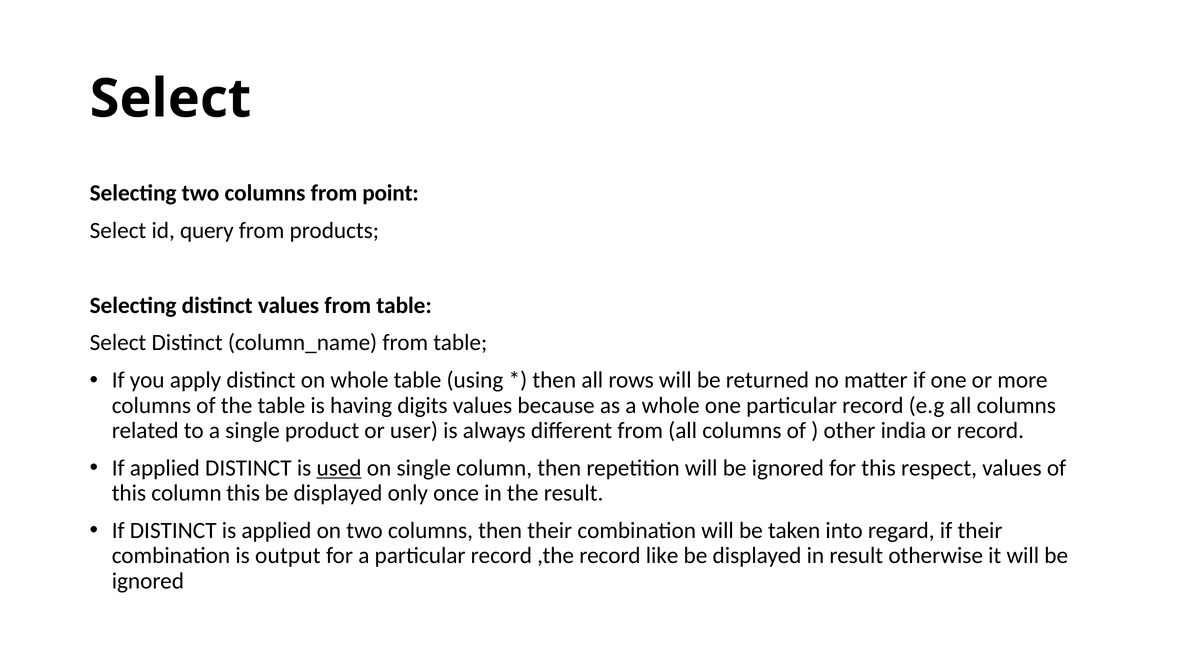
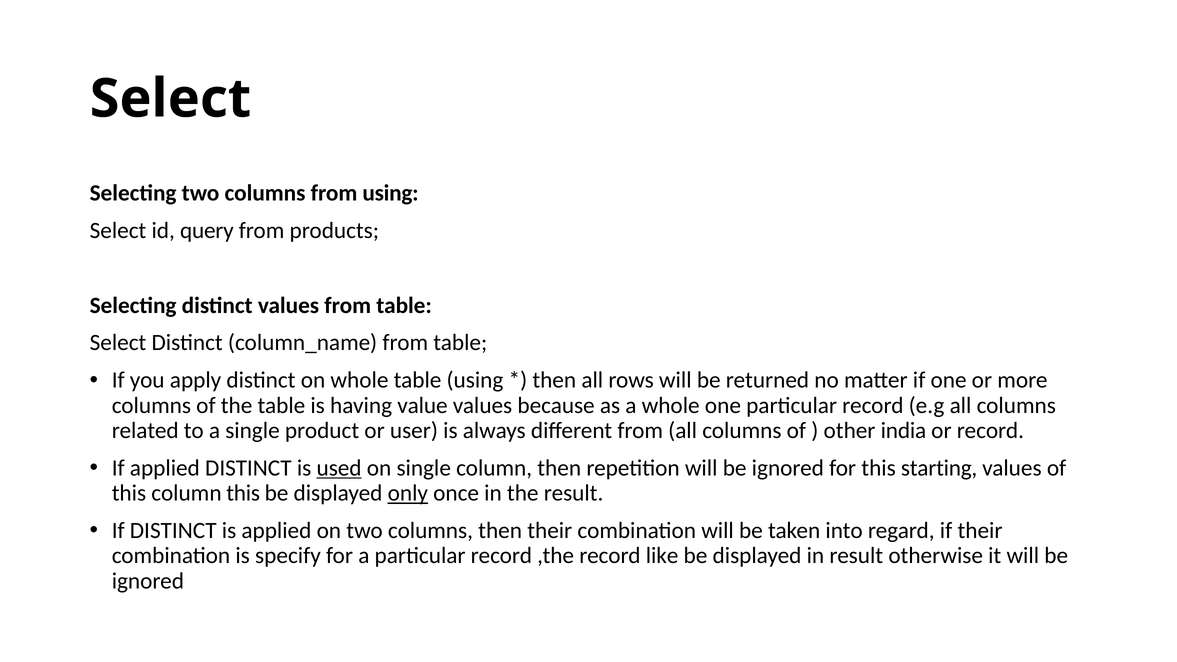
from point: point -> using
digits: digits -> value
respect: respect -> starting
only underline: none -> present
output: output -> specify
